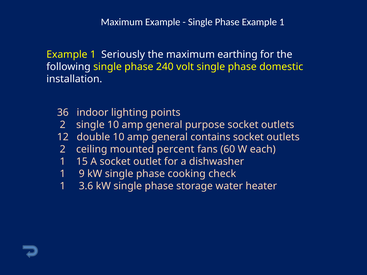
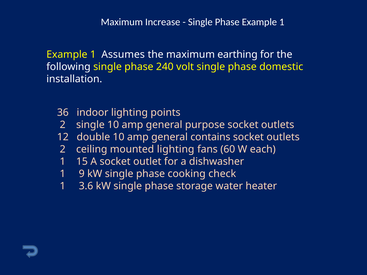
Maximum Example: Example -> Increase
Seriously: Seriously -> Assumes
mounted percent: percent -> lighting
